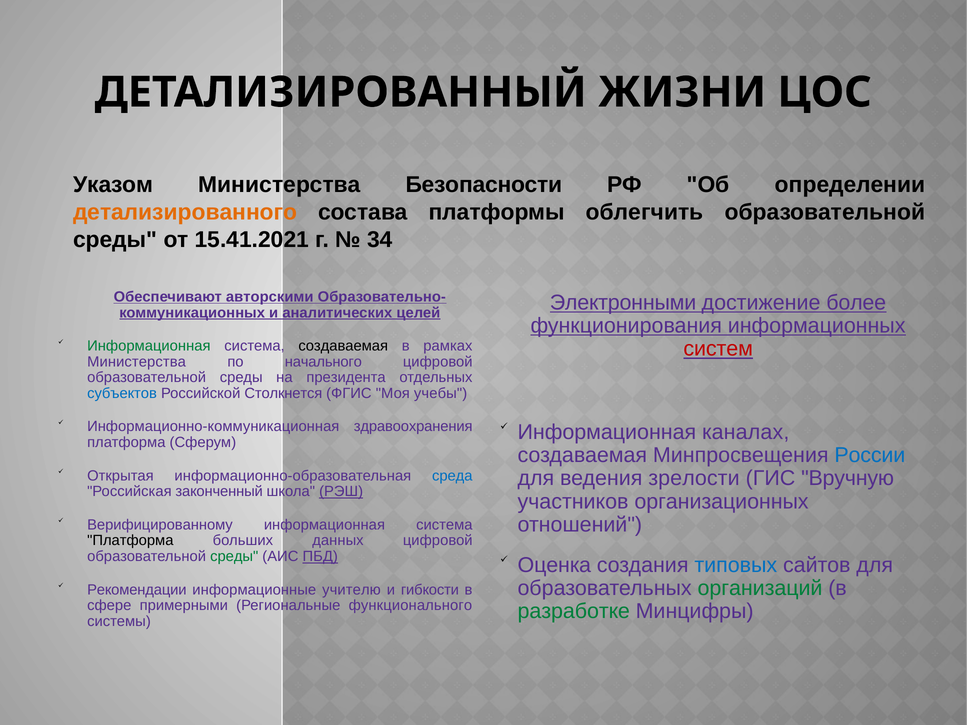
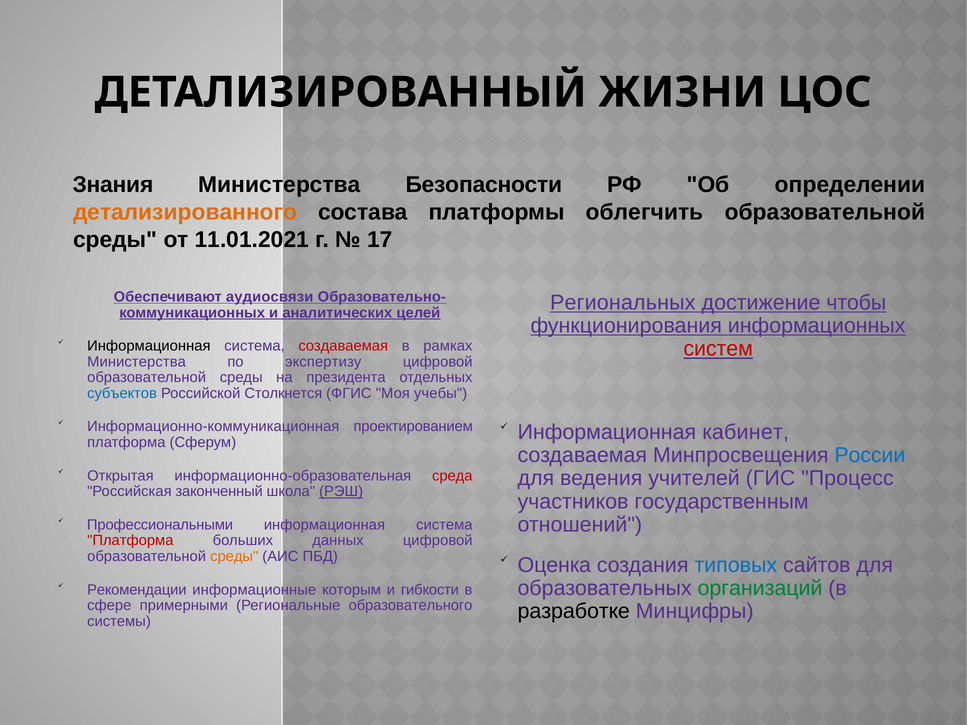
Указом: Указом -> Знания
15.41.2021: 15.41.2021 -> 11.01.2021
34: 34 -> 17
авторскими: авторскими -> аудиосвязи
Электронными: Электронными -> Региональных
более: более -> чтобы
Информационная at (149, 346) colour: green -> black
создаваемая at (343, 346) colour: black -> red
начального: начального -> экспертизу
здравоохранения: здравоохранения -> проектированием
каналах: каналах -> кабинет
зрелости: зрелости -> учителей
Вручную: Вручную -> Процесс
среда colour: blue -> red
организационных: организационных -> государственным
Верифицированному: Верифицированному -> Профессиональными
Платформа at (130, 541) colour: black -> red
среды at (234, 557) colour: green -> orange
ПБД underline: present -> none
учителю: учителю -> которым
функционального: функционального -> образовательного
разработке colour: green -> black
